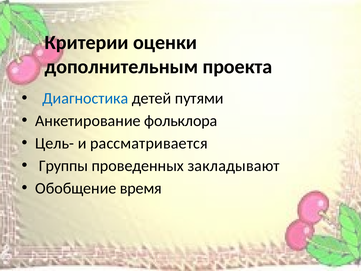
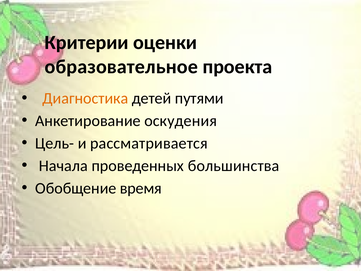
дополнительным: дополнительным -> образовательное
Диагностика colour: blue -> orange
фольклора: фольклора -> оскудения
Группы: Группы -> Начала
закладывают: закладывают -> большинства
